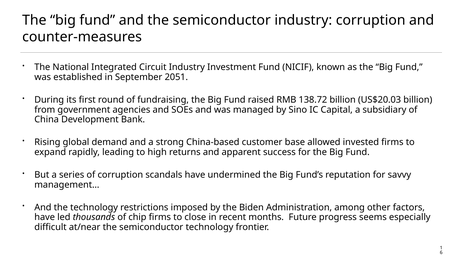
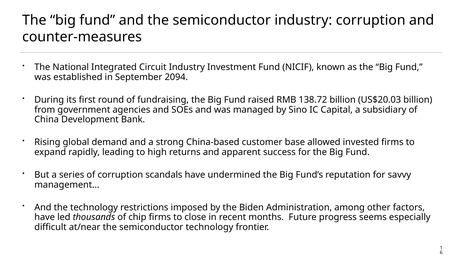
2051: 2051 -> 2094
